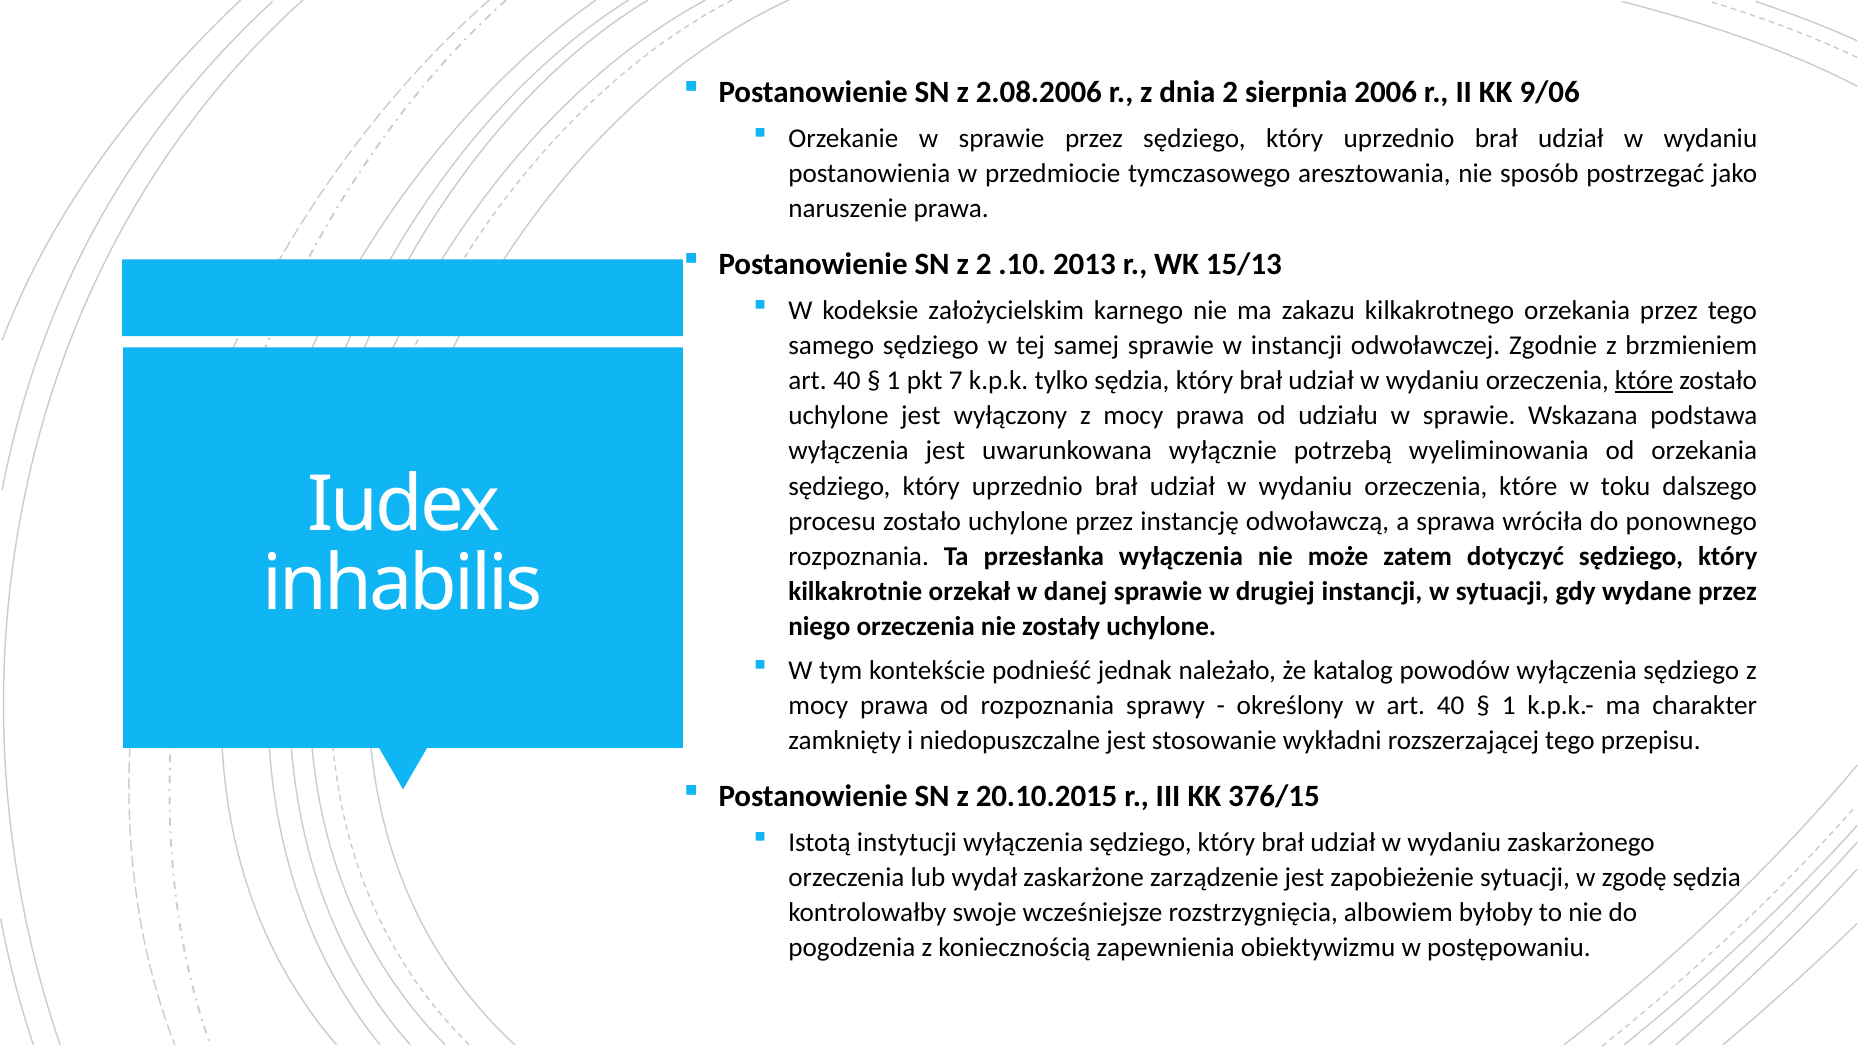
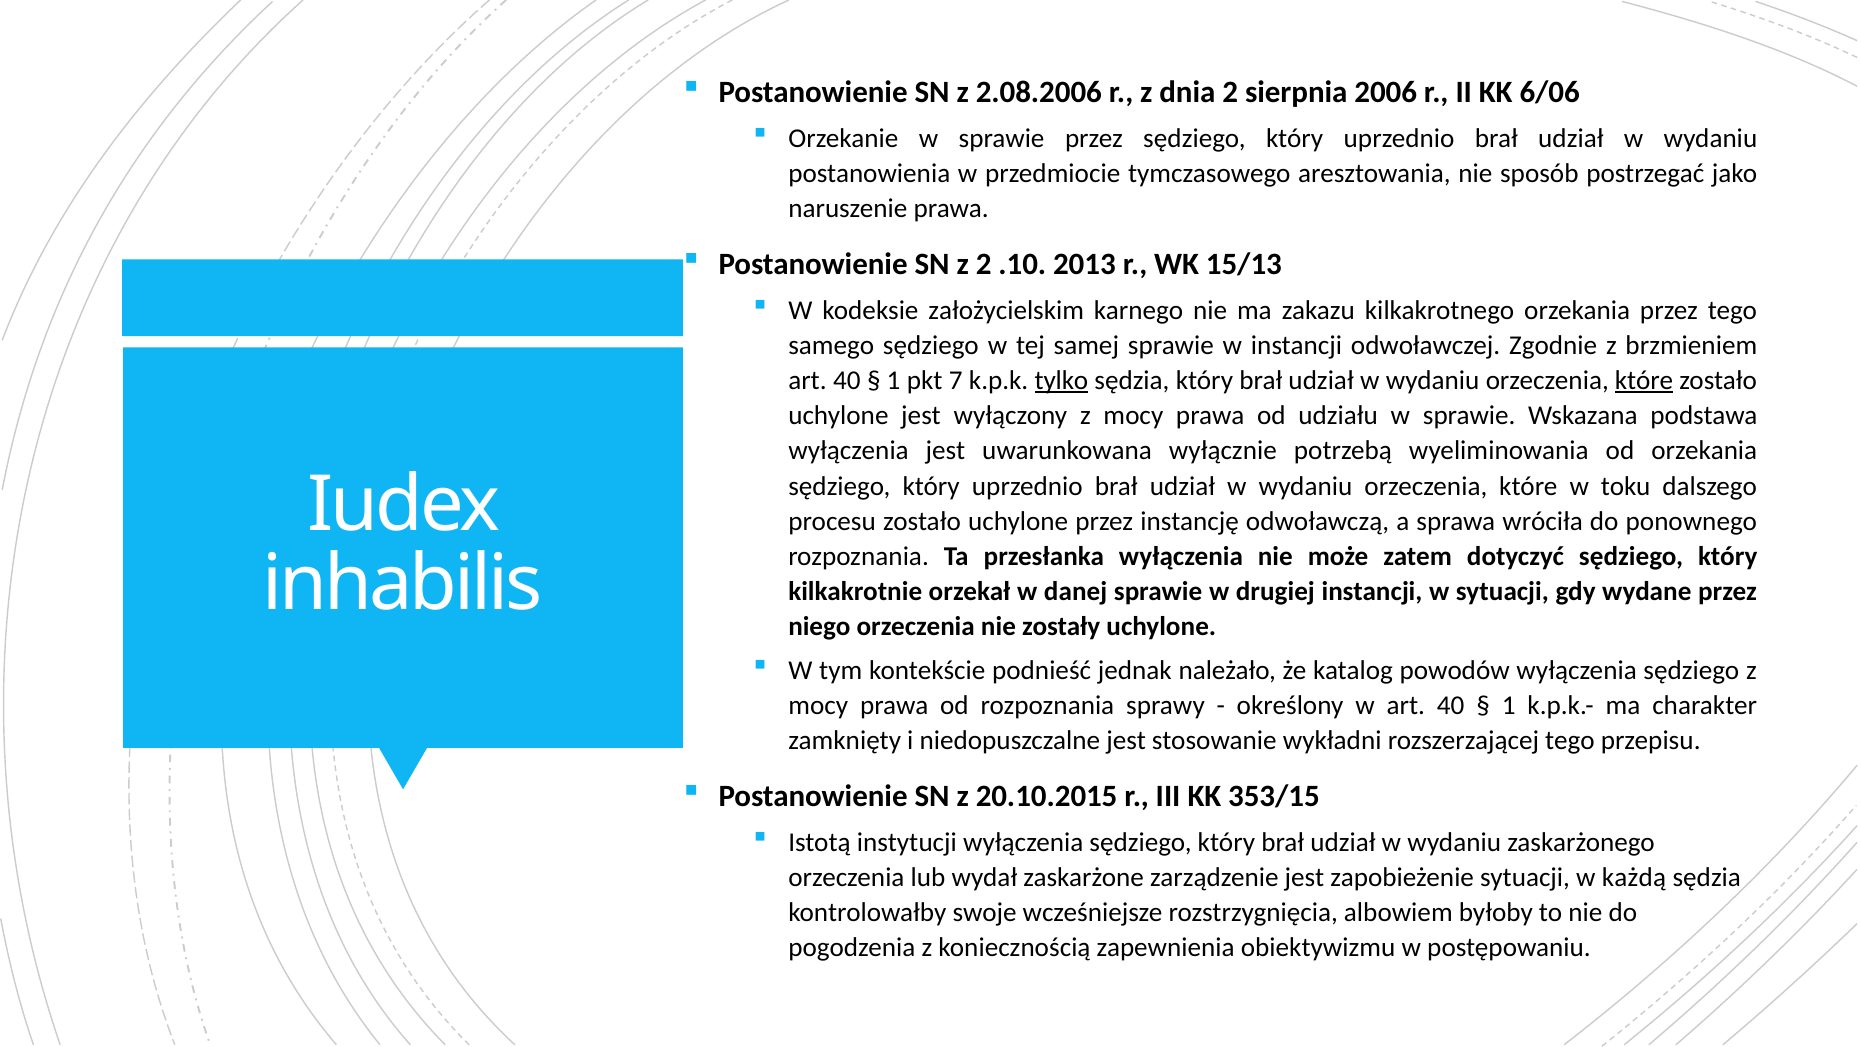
9/06: 9/06 -> 6/06
tylko underline: none -> present
376/15: 376/15 -> 353/15
zgodę: zgodę -> każdą
